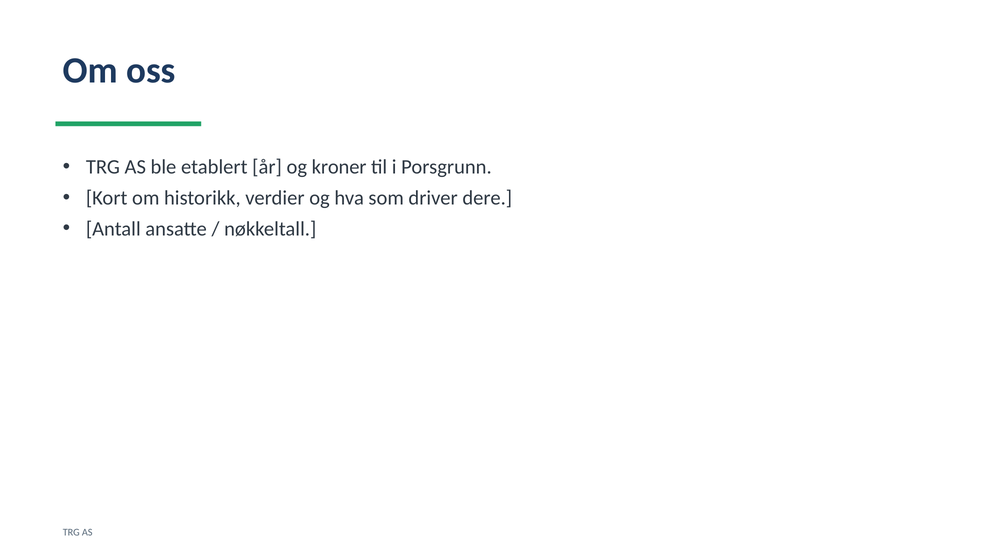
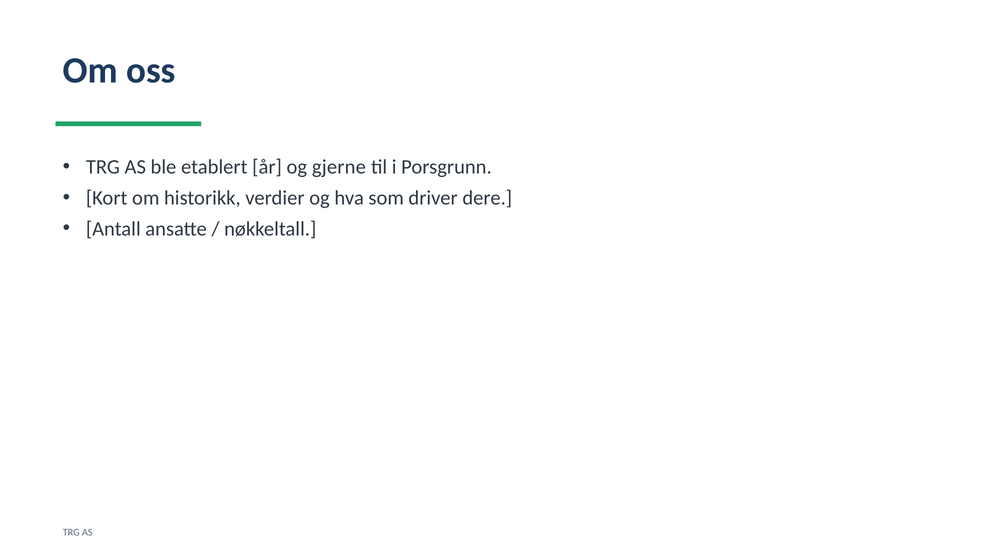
kroner: kroner -> gjerne
